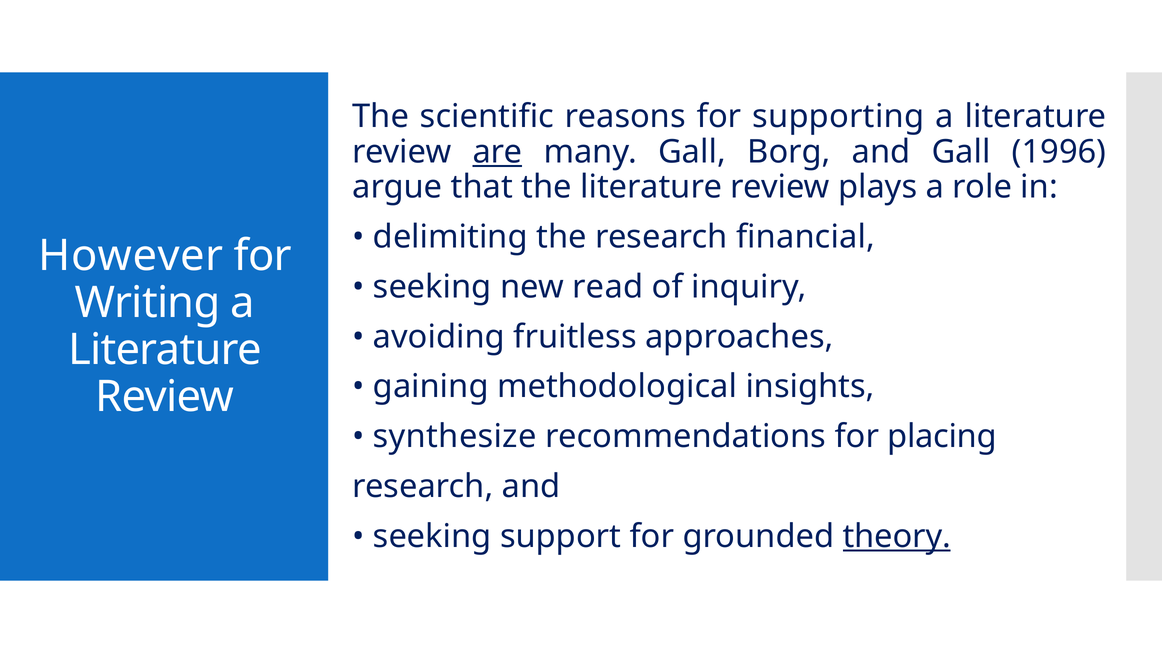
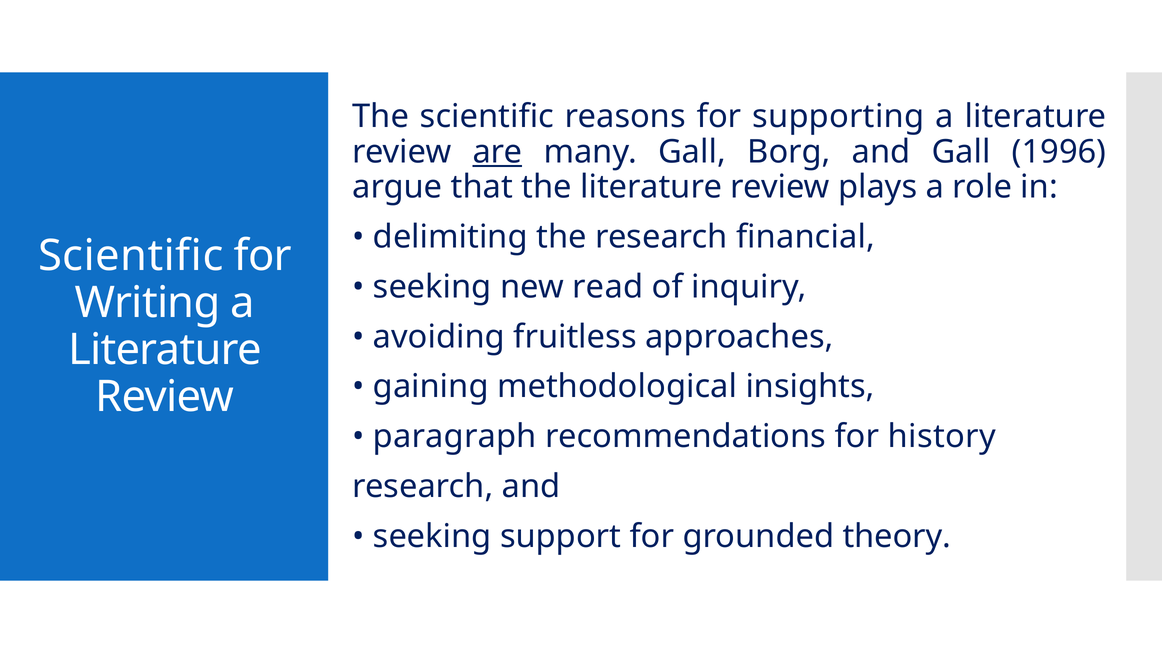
However at (131, 255): However -> Scientific
synthesize: synthesize -> paragraph
placing: placing -> history
theory underline: present -> none
